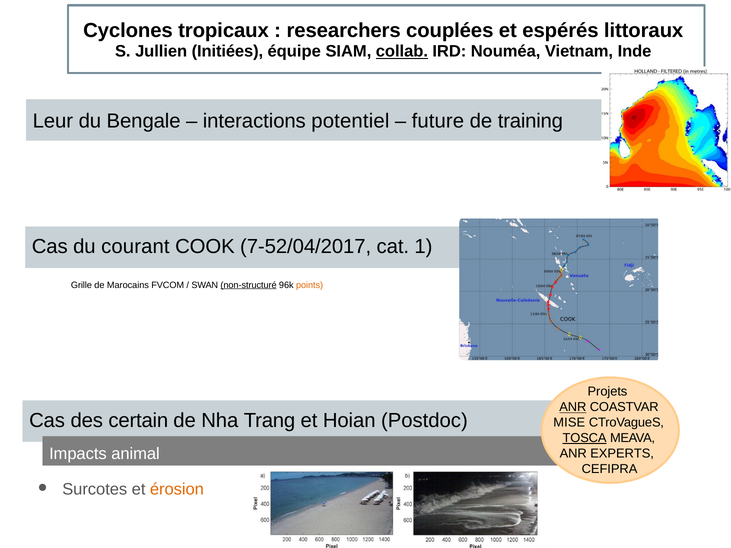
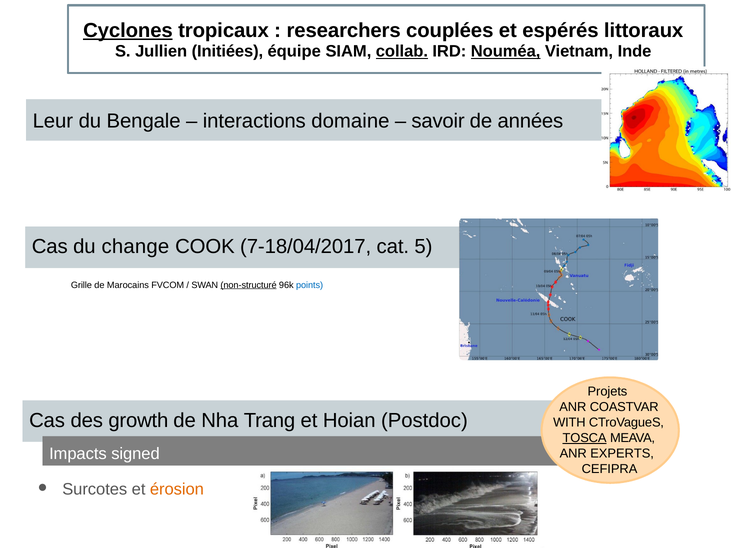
Cyclones underline: none -> present
Nouméa underline: none -> present
potentiel: potentiel -> domaine
future: future -> savoir
training: training -> années
courant: courant -> change
7-52/04/2017: 7-52/04/2017 -> 7-18/04/2017
1: 1 -> 5
points colour: orange -> blue
ANR at (573, 407) underline: present -> none
certain: certain -> growth
MISE: MISE -> WITH
animal: animal -> signed
